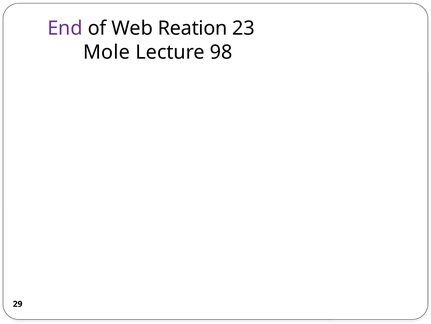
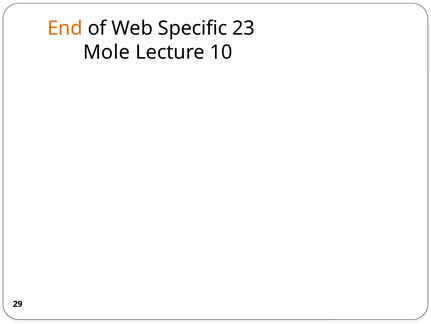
End colour: purple -> orange
Reation: Reation -> Specific
98: 98 -> 10
